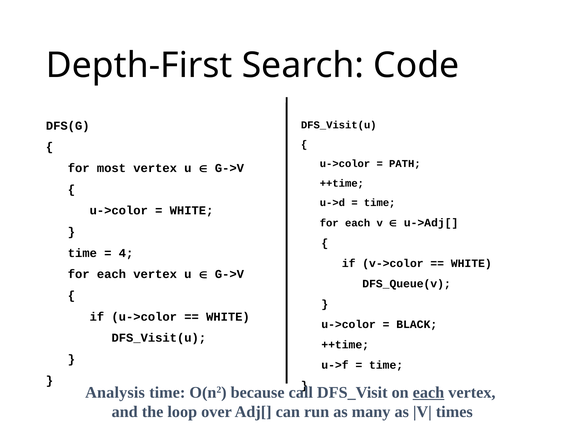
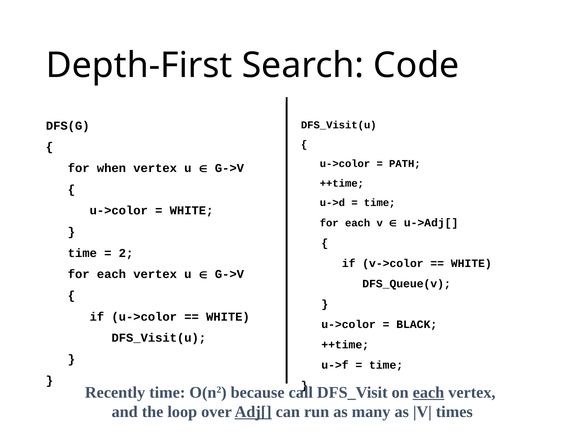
most: most -> when
4: 4 -> 2
Analysis: Analysis -> Recently
Adj[ underline: none -> present
